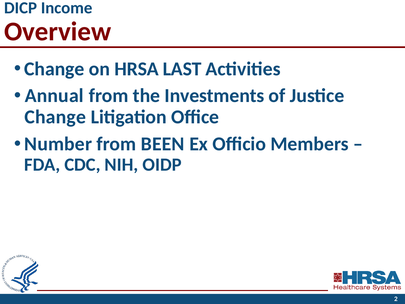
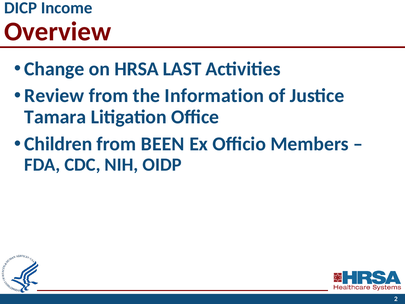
Annual: Annual -> Review
Investments: Investments -> Information
Change at (55, 117): Change -> Tamara
Number: Number -> Children
